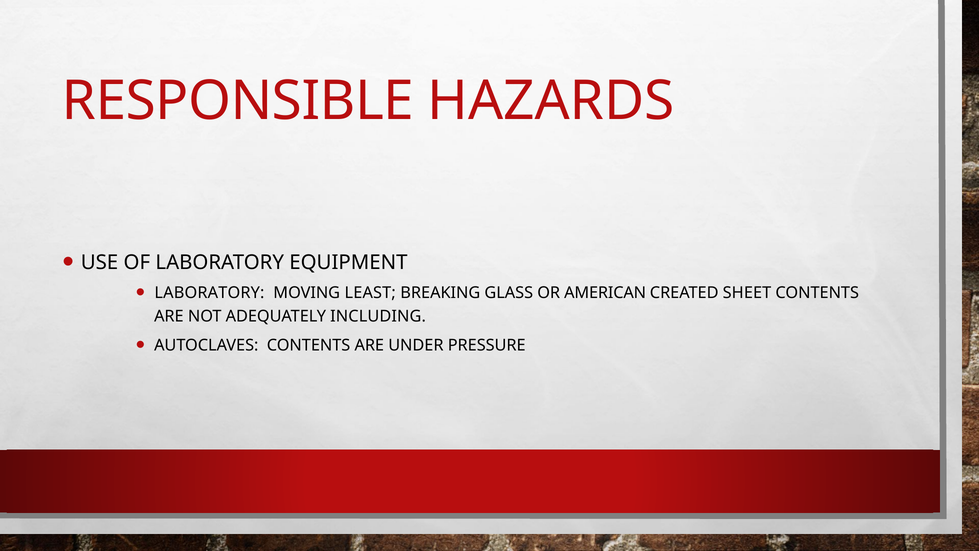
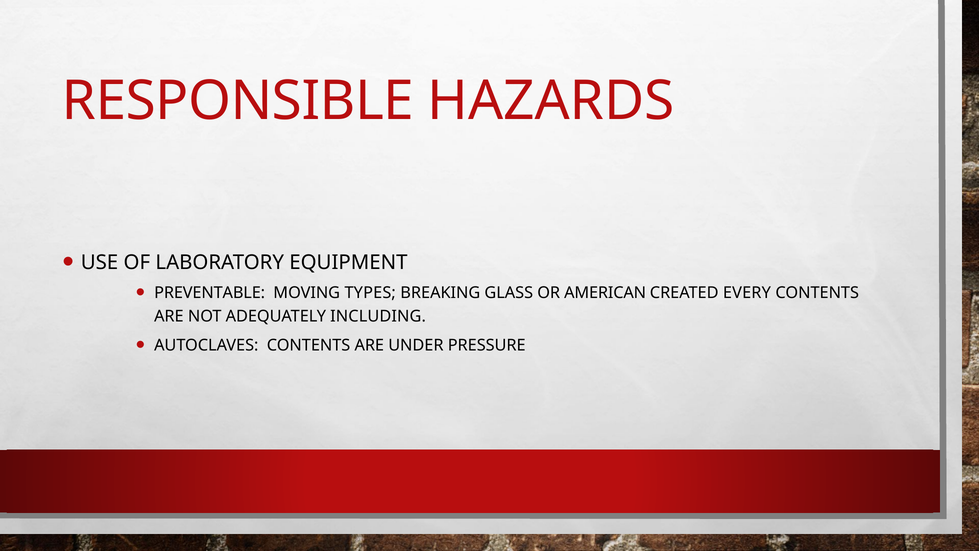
LABORATORY at (209, 293): LABORATORY -> PREVENTABLE
LEAST: LEAST -> TYPES
SHEET: SHEET -> EVERY
